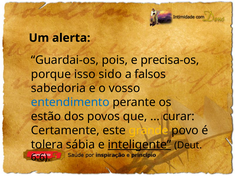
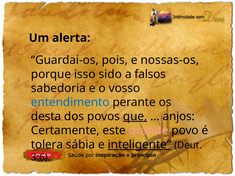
precisa-os: precisa-os -> nossas-os
estão: estão -> desta
que underline: none -> present
curar: curar -> anjos
grande colour: yellow -> pink
6:6: 6:6 -> 3:6
